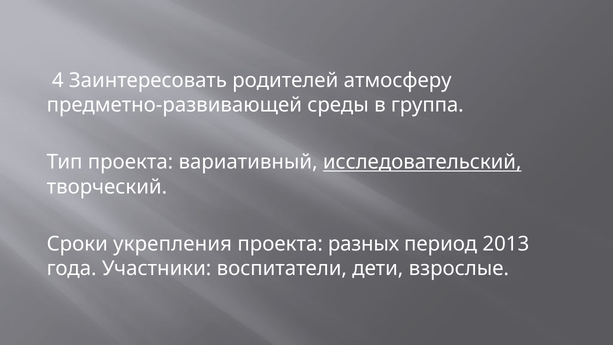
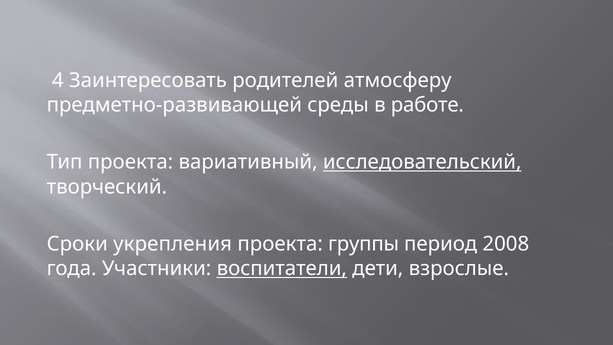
группа: группа -> работе
разных: разных -> группы
2013: 2013 -> 2008
воспитатели underline: none -> present
